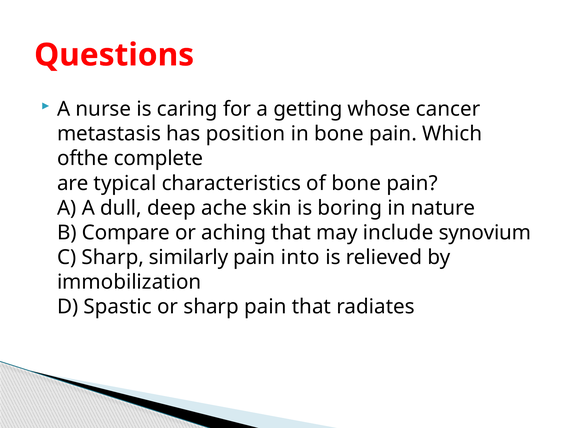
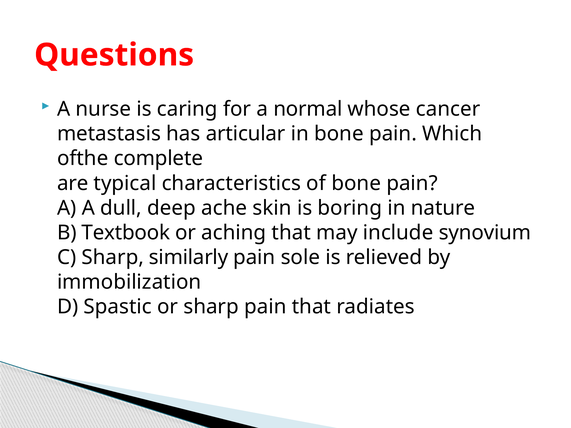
getting: getting -> normal
position: position -> articular
Compare: Compare -> Textbook
into: into -> sole
